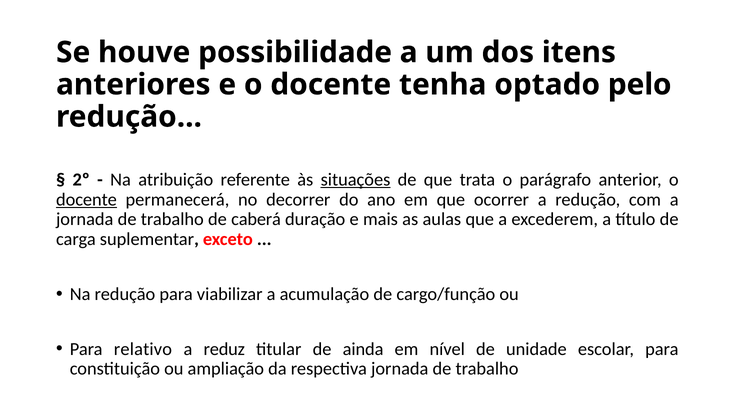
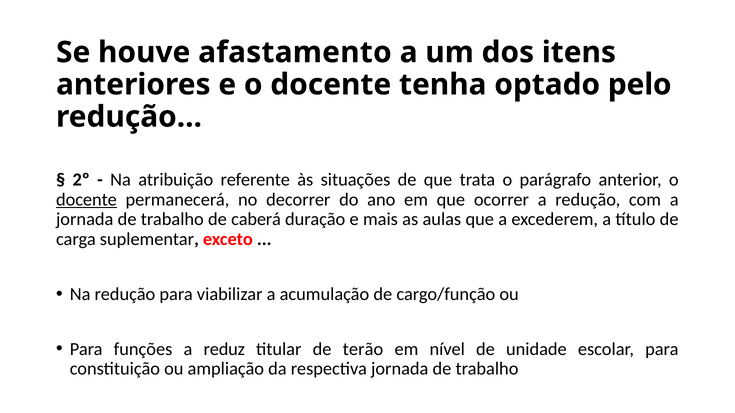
possibilidade: possibilidade -> afastamento
situações underline: present -> none
relativo: relativo -> funções
ainda: ainda -> terão
